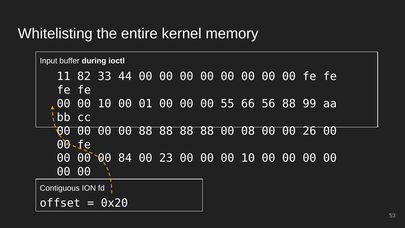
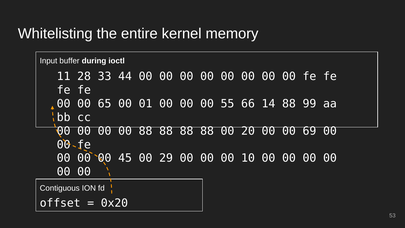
82: 82 -> 28
10 at (105, 104): 10 -> 65
56: 56 -> 14
08: 08 -> 20
26: 26 -> 69
84: 84 -> 45
23: 23 -> 29
